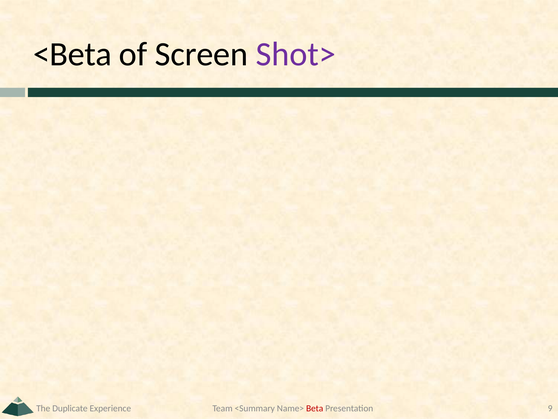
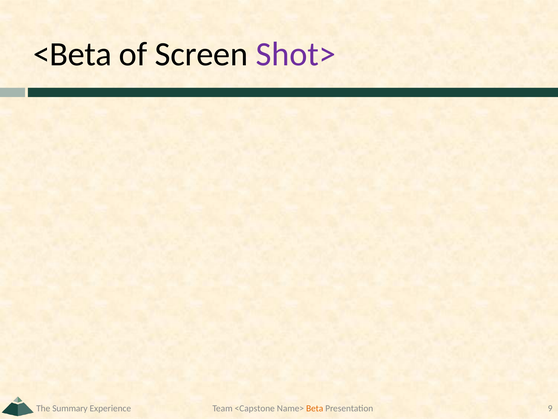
Duplicate: Duplicate -> Summary
<Summary: <Summary -> <Capstone
Beta colour: red -> orange
